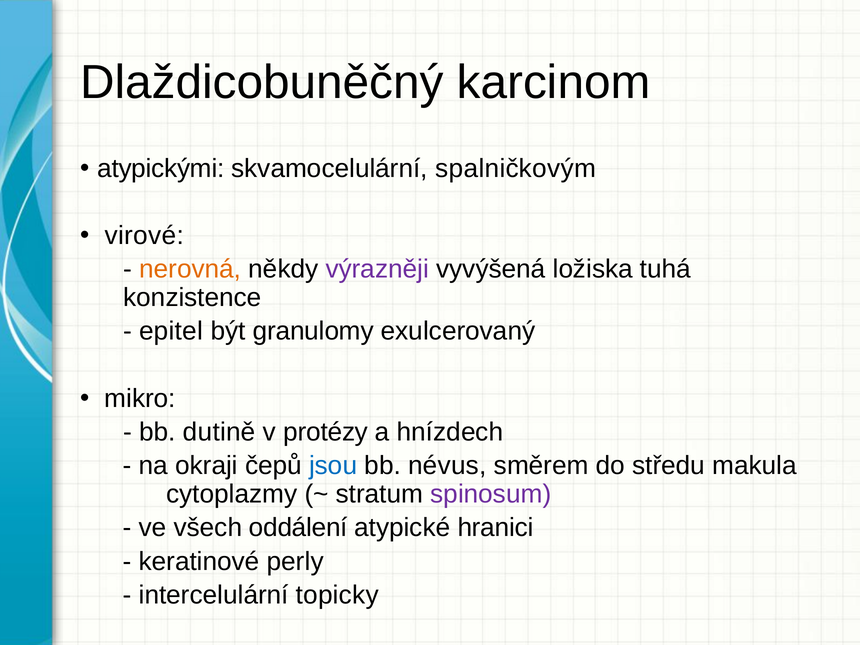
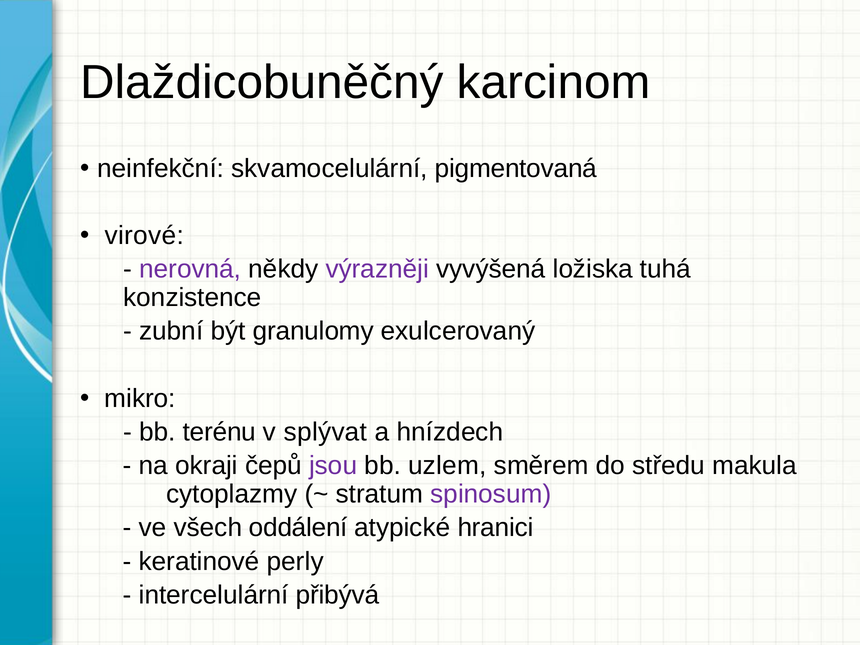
atypickými: atypickými -> neinfekční
spalničkovým: spalničkovým -> pigmentovaná
nerovná colour: orange -> purple
epitel: epitel -> zubní
dutině: dutině -> terénu
protézy: protézy -> splývat
jsou colour: blue -> purple
névus: névus -> uzlem
topicky: topicky -> přibývá
